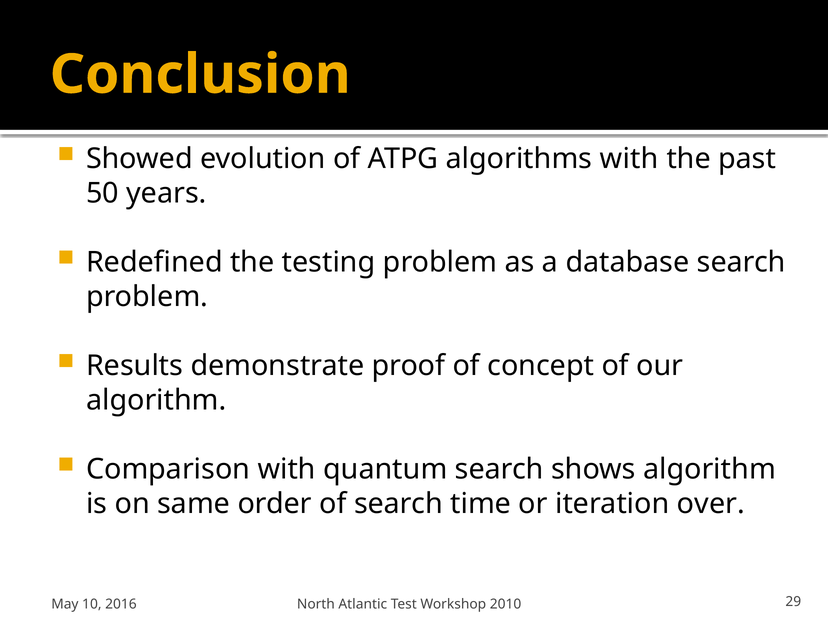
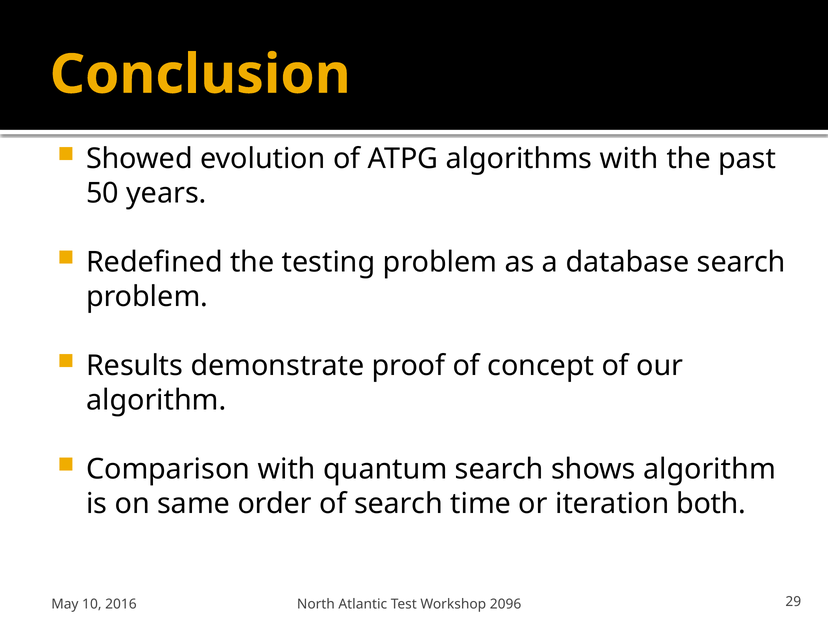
over: over -> both
2010: 2010 -> 2096
